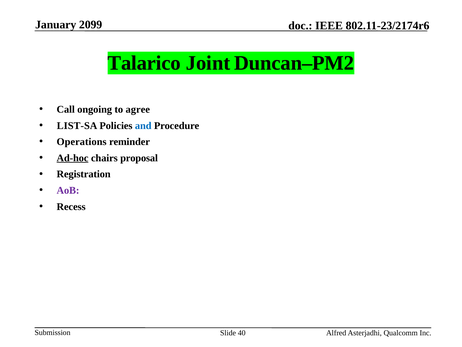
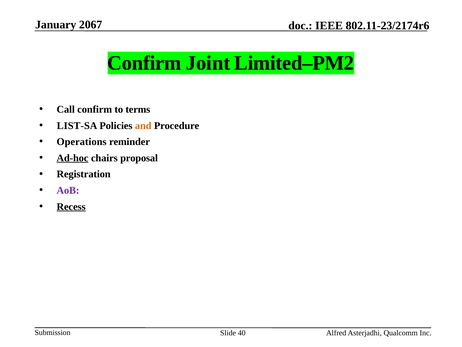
2099: 2099 -> 2067
Talarico at (144, 63): Talarico -> Confirm
Duncan–PM2: Duncan–PM2 -> Limited–PM2
Call ongoing: ongoing -> confirm
agree: agree -> terms
and colour: blue -> orange
Recess underline: none -> present
